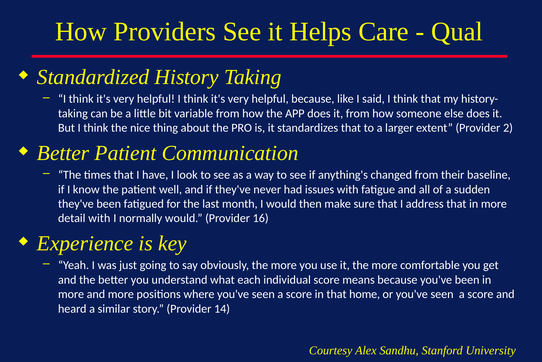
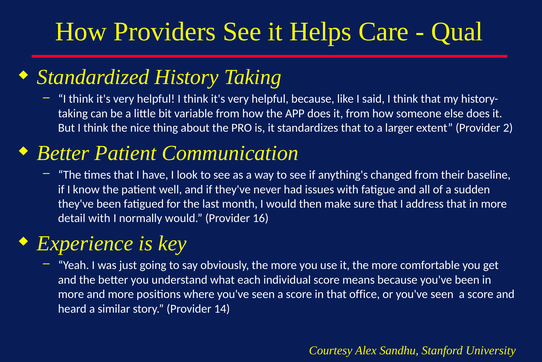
home: home -> office
